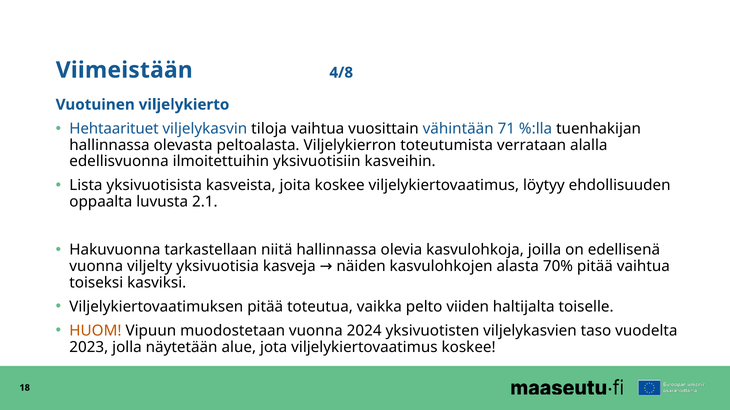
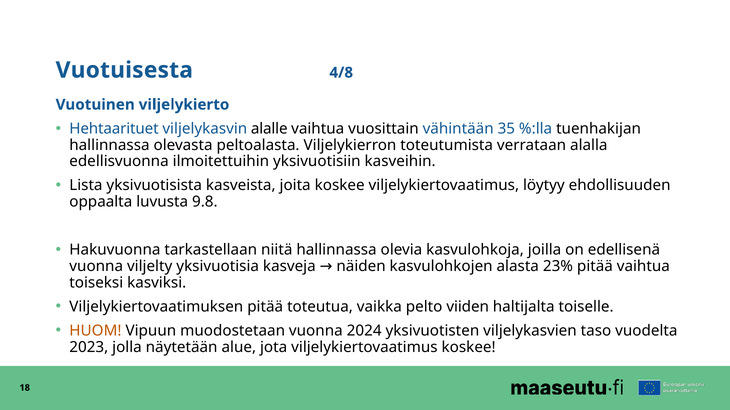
Viimeistään: Viimeistään -> Vuotuisesta
tiloja: tiloja -> alalle
71: 71 -> 35
2.1: 2.1 -> 9.8
70%: 70% -> 23%
